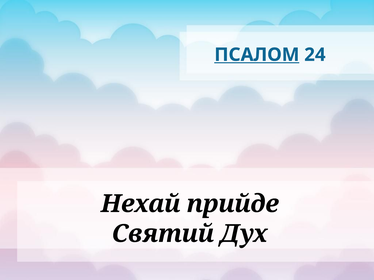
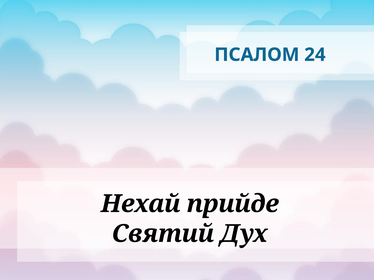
ПСАЛОМ underline: present -> none
